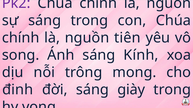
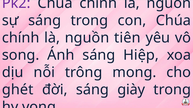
Kính: Kính -> Hiệp
đinh: đinh -> ghét
